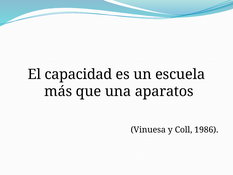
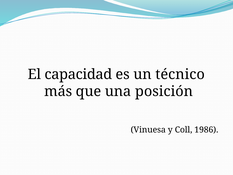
escuela: escuela -> técnico
aparatos: aparatos -> posición
